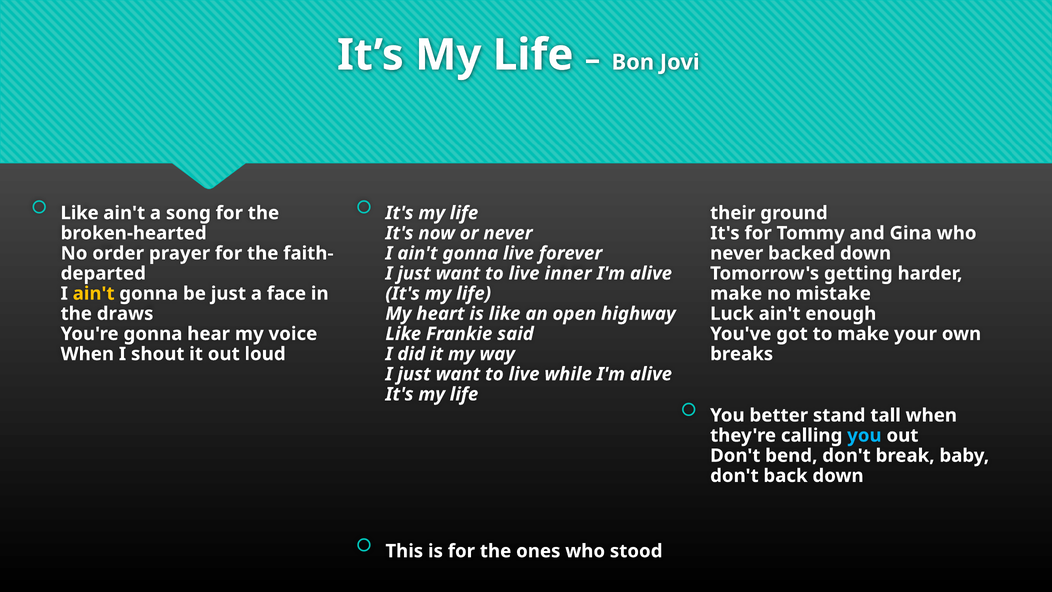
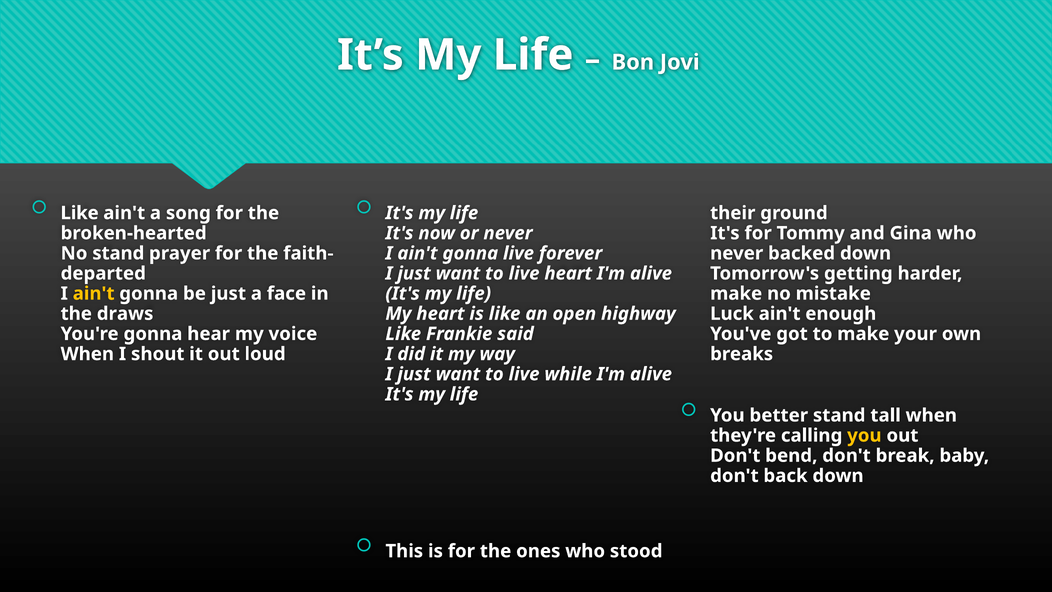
No order: order -> stand
live inner: inner -> heart
you at (864, 435) colour: light blue -> yellow
